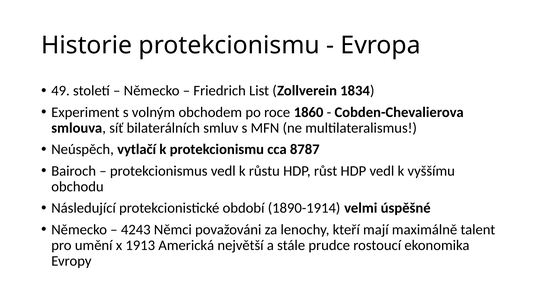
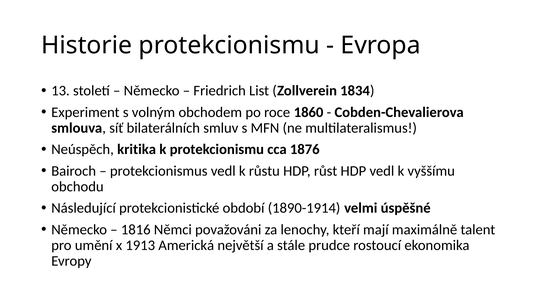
49: 49 -> 13
vytlačí: vytlačí -> kritika
8787: 8787 -> 1876
4243: 4243 -> 1816
